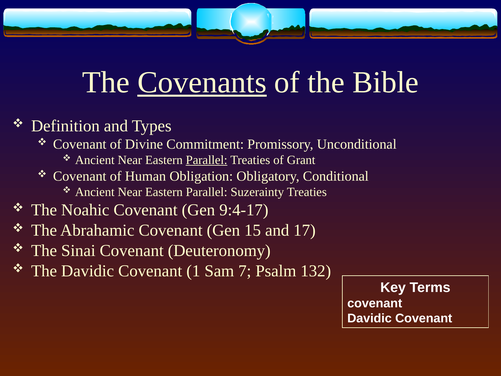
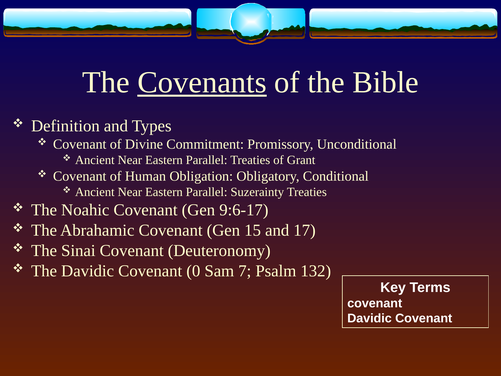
Parallel at (207, 160) underline: present -> none
9:4-17: 9:4-17 -> 9:6-17
1: 1 -> 0
